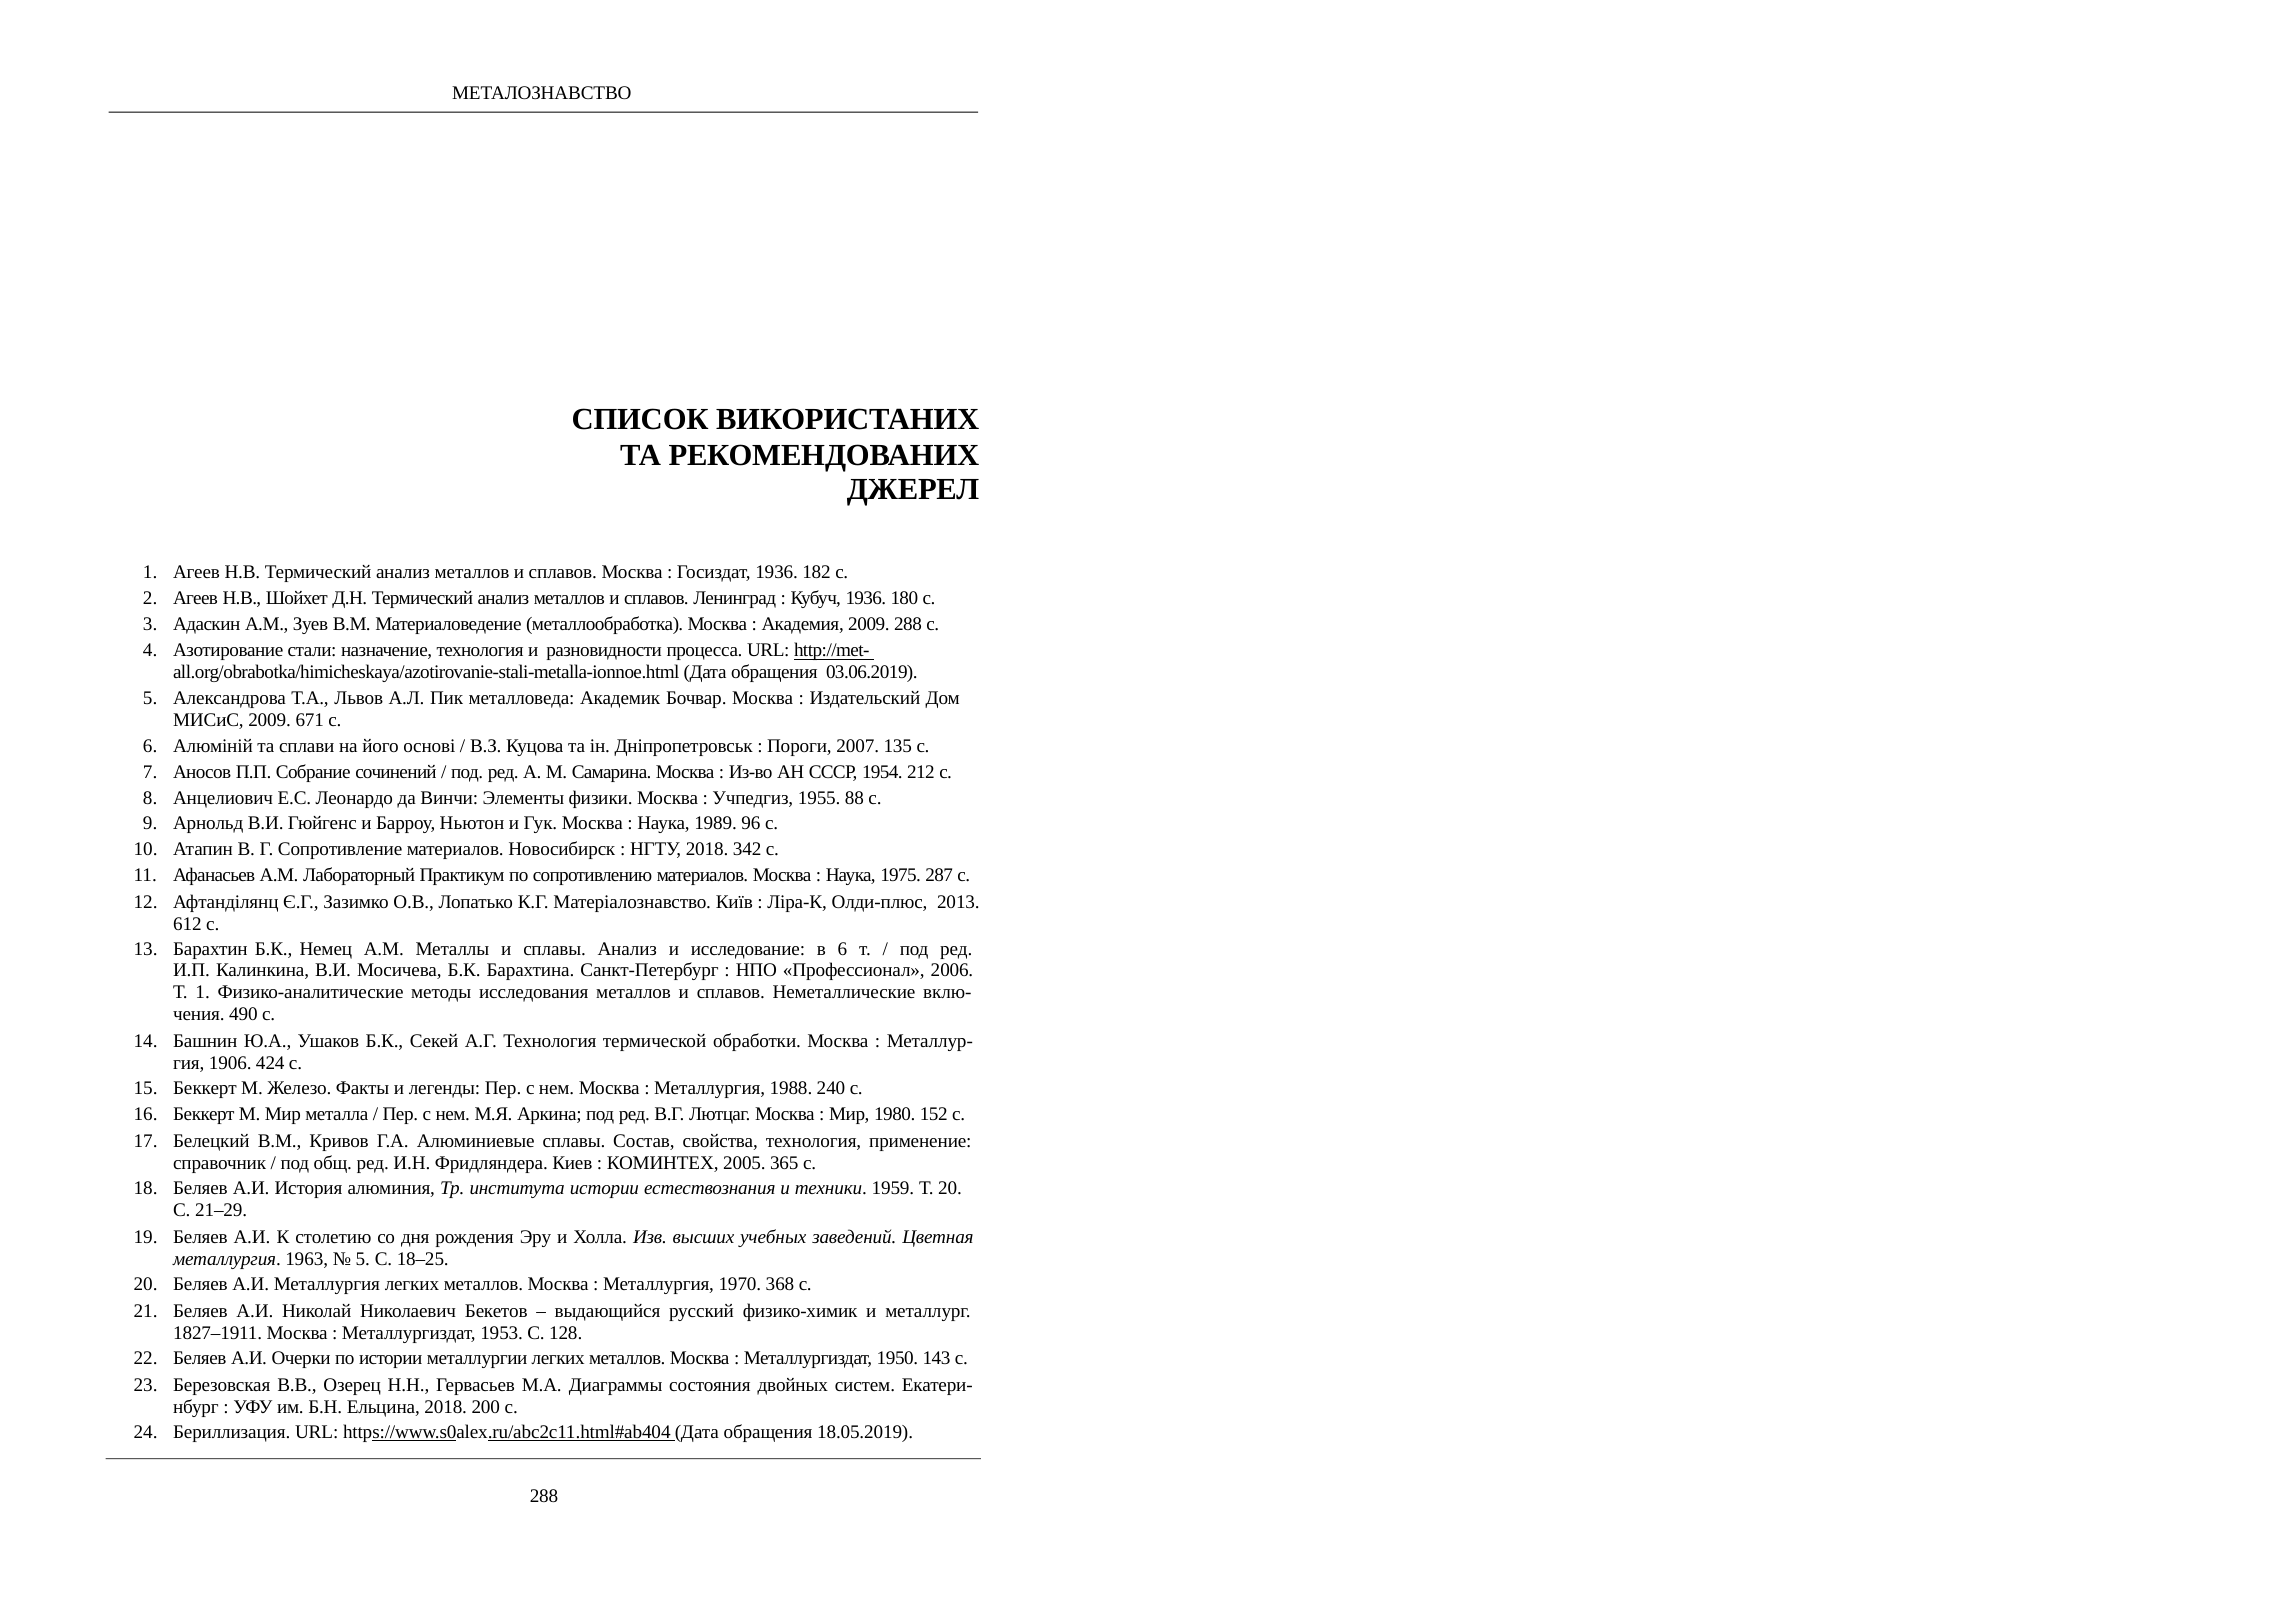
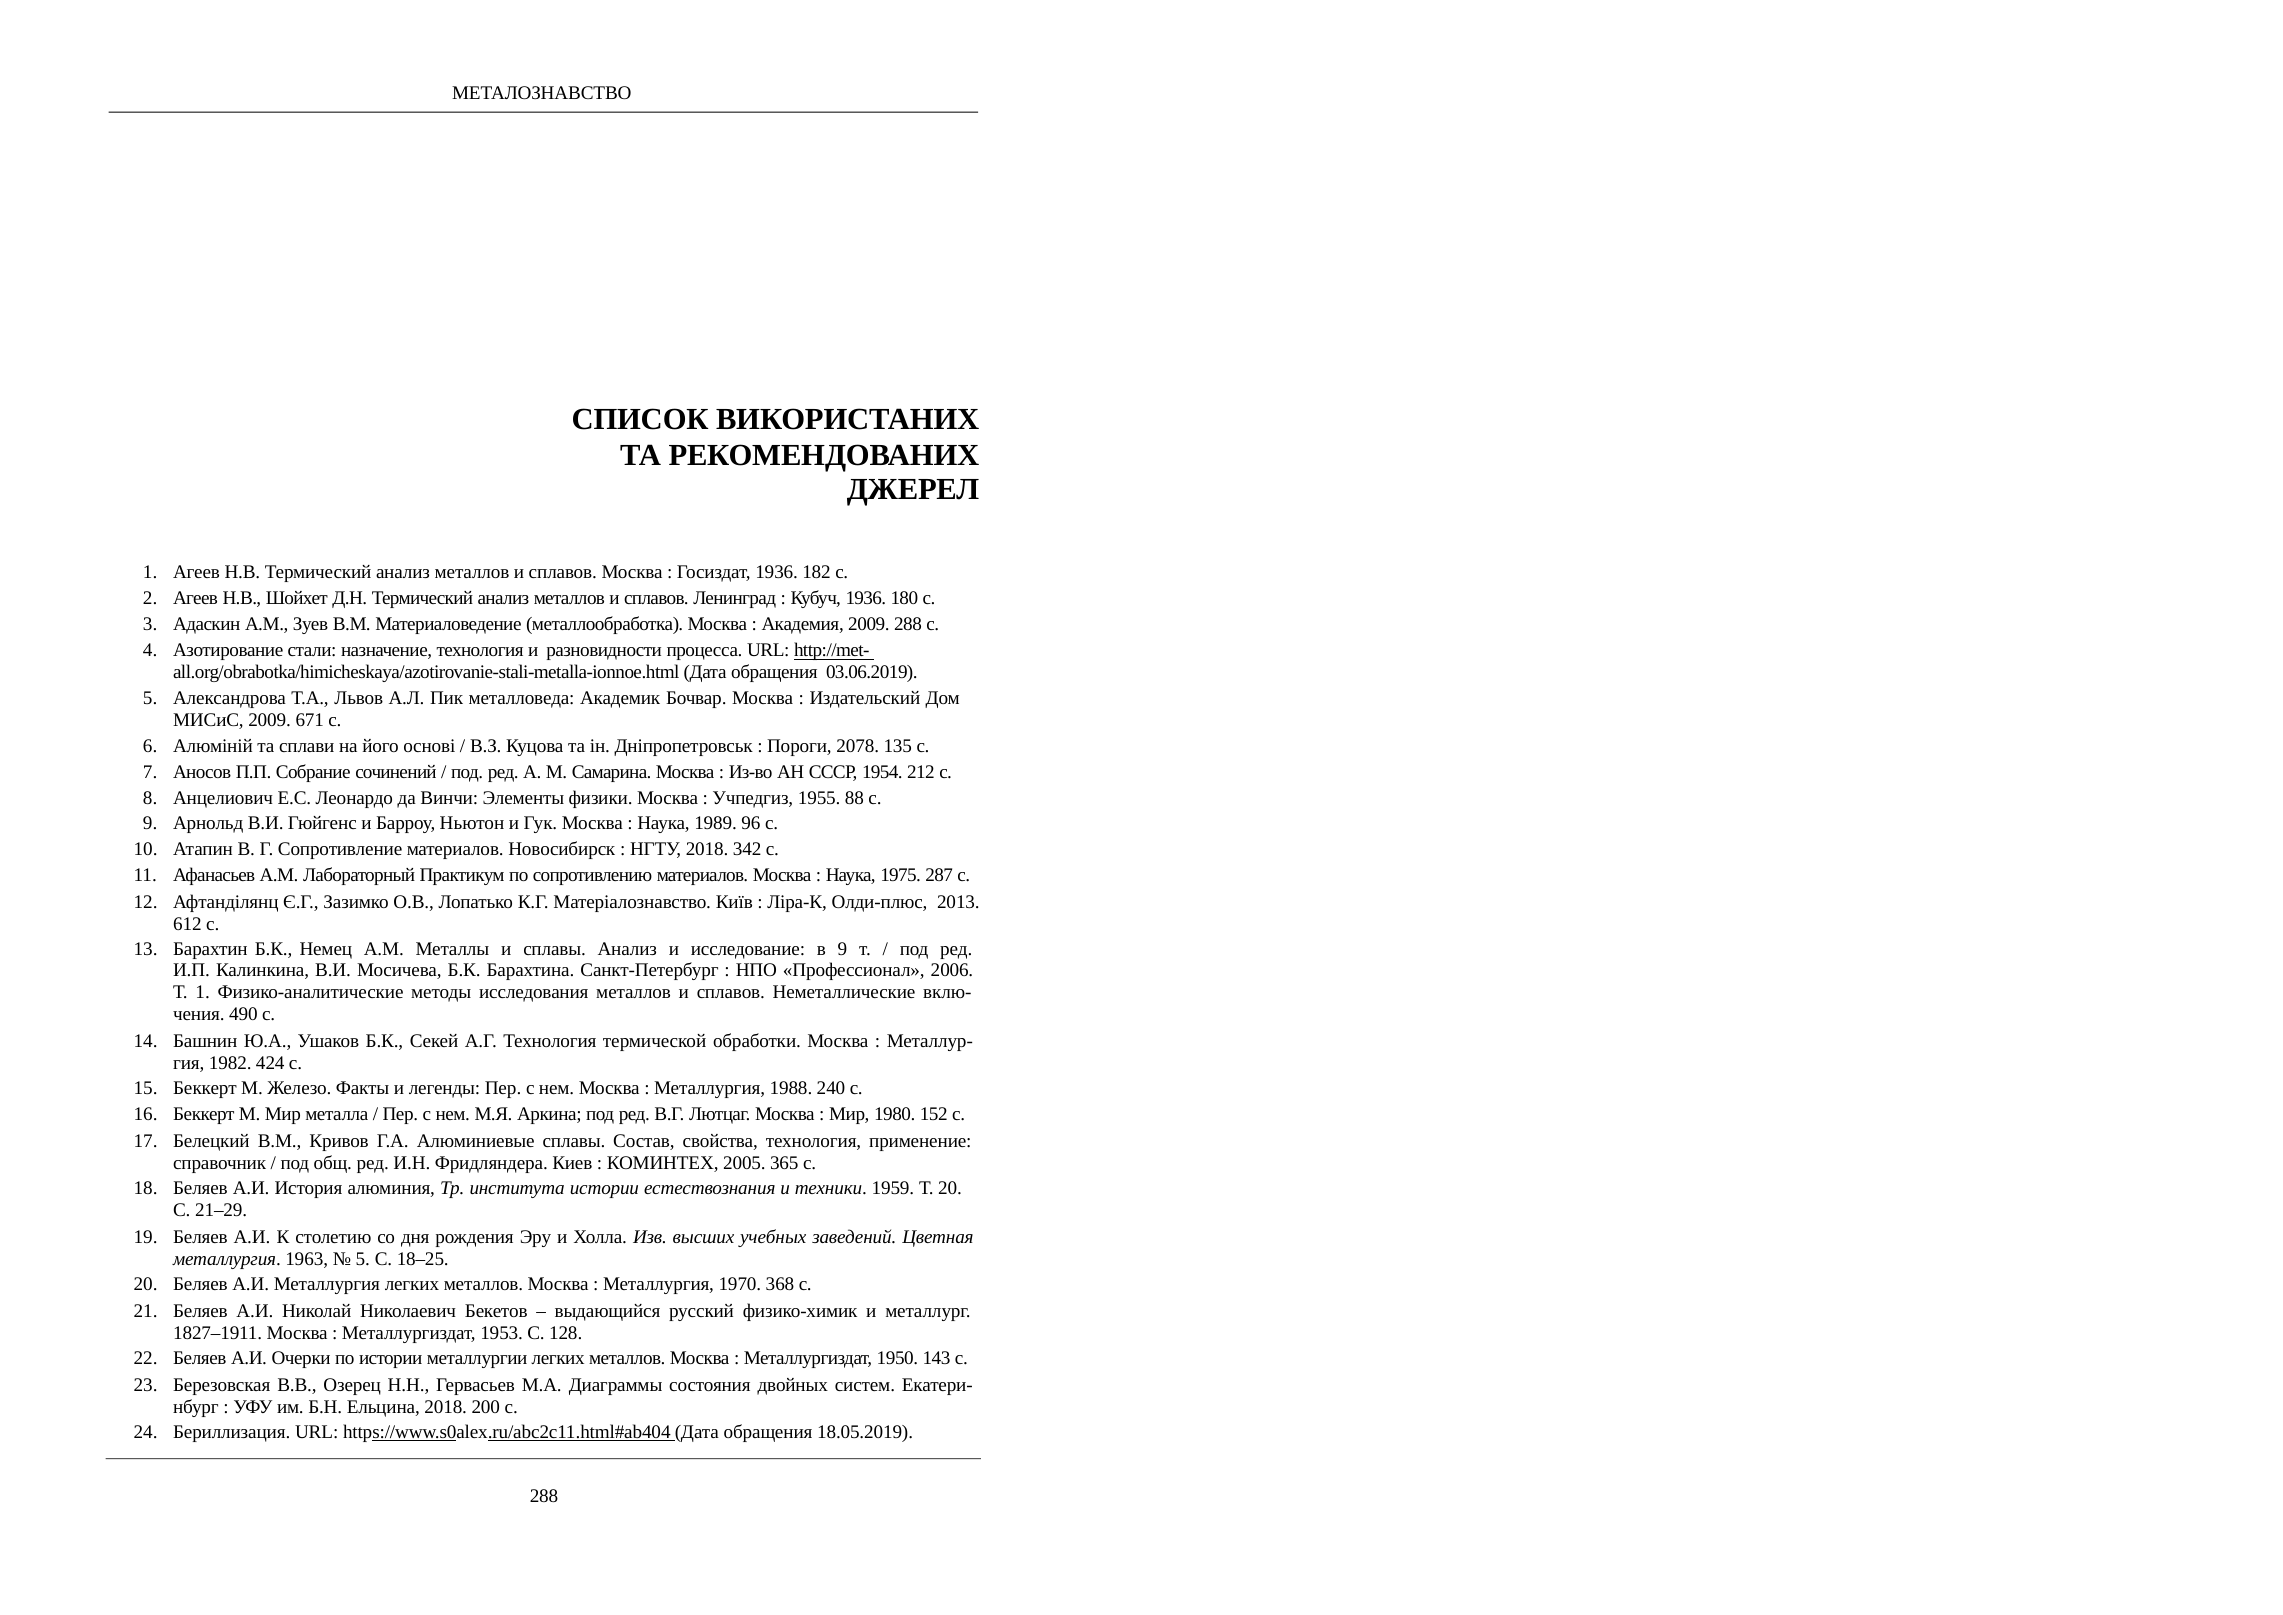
2007: 2007 -> 2078
в 6: 6 -> 9
1906: 1906 -> 1982
